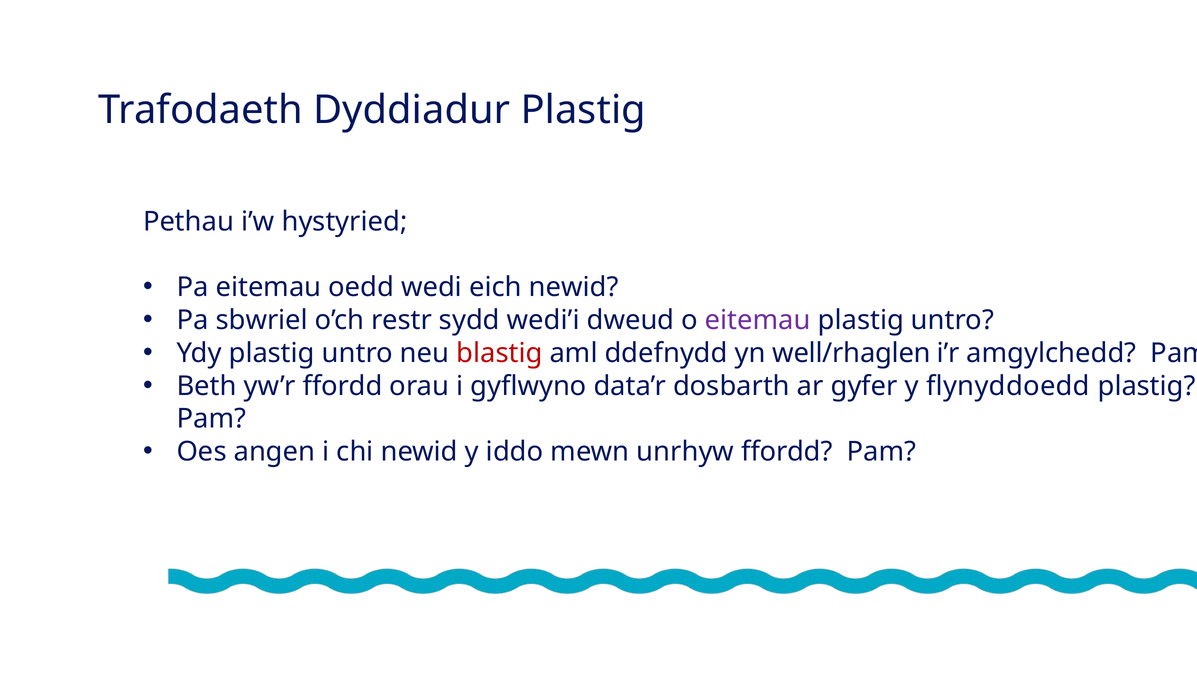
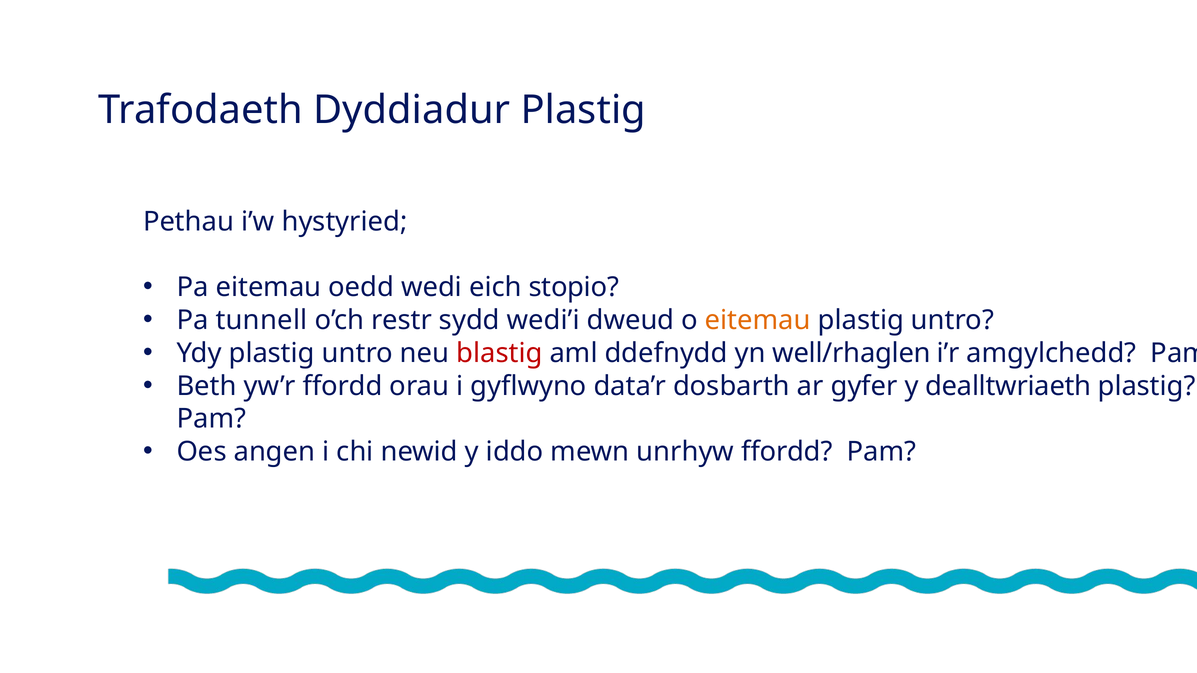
eich newid: newid -> stopio
sbwriel: sbwriel -> tunnell
eitemau at (758, 320) colour: purple -> orange
flynyddoedd: flynyddoedd -> dealltwriaeth
